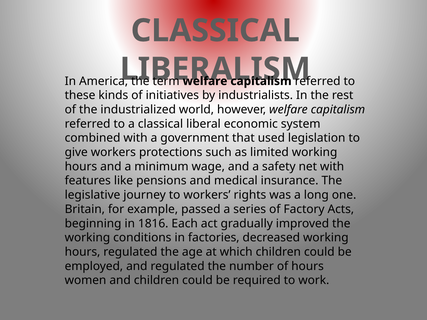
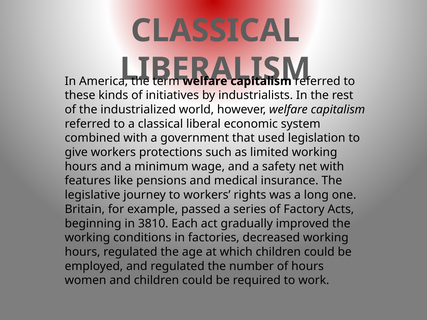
1816: 1816 -> 3810
